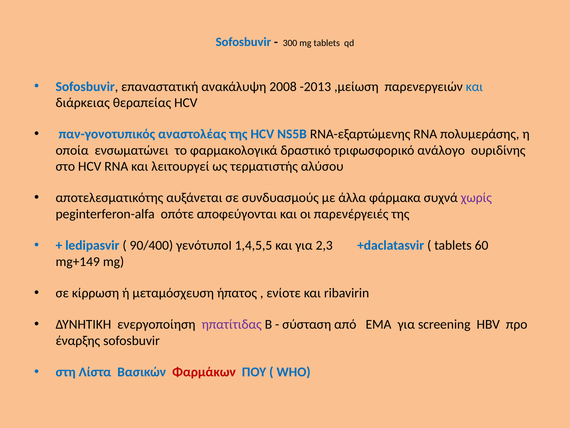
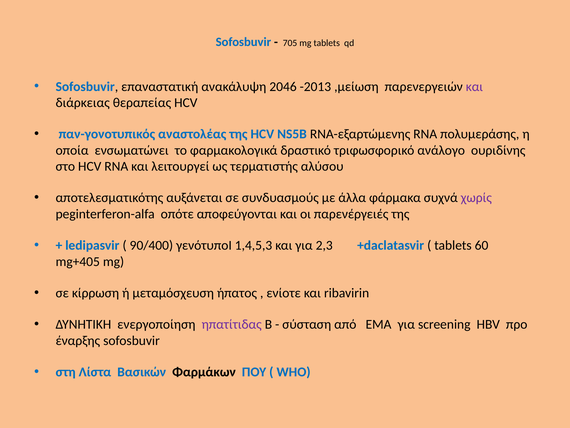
300: 300 -> 705
2008: 2008 -> 2046
και at (474, 86) colour: blue -> purple
1,4,5,5: 1,4,5,5 -> 1,4,5,3
mg+149: mg+149 -> mg+405
Φαρμάκων colour: red -> black
